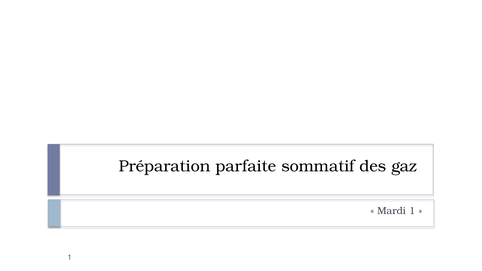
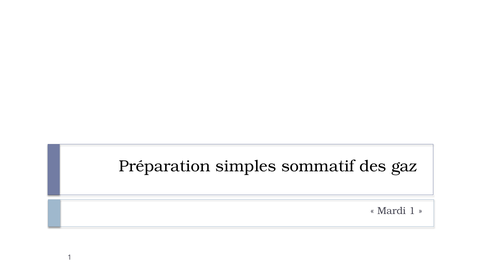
parfaite: parfaite -> simples
